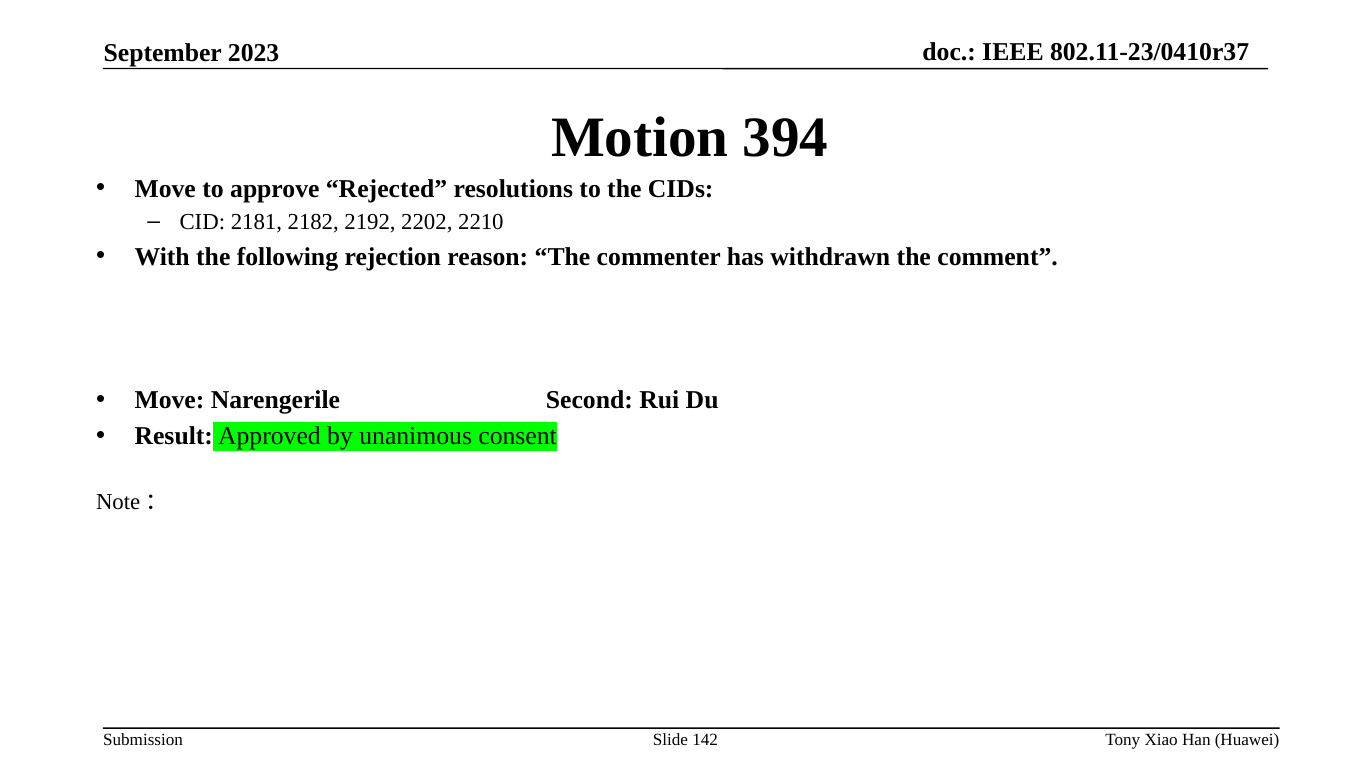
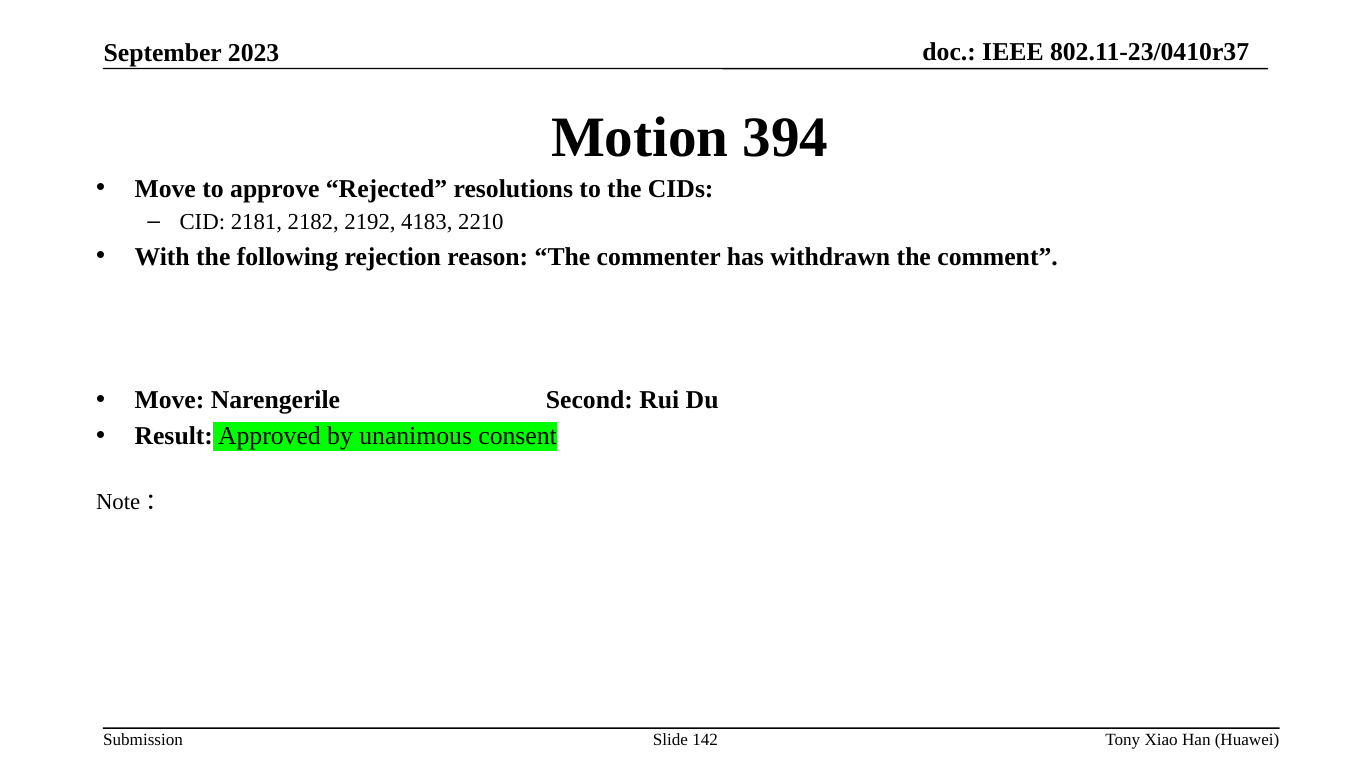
2202: 2202 -> 4183
